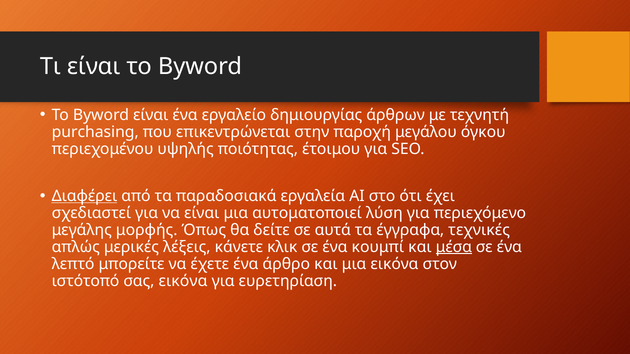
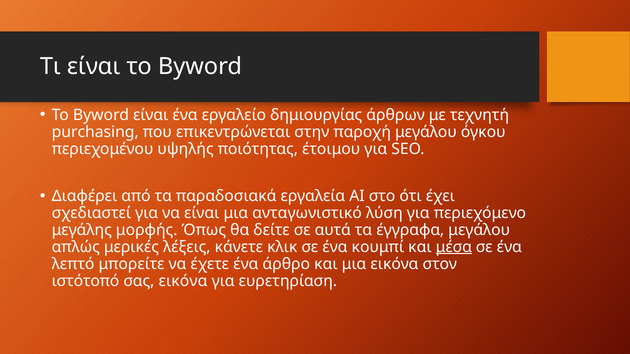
Διαφέρει underline: present -> none
αυτοματοποιεί: αυτοματοποιεί -> ανταγωνιστικό
έγγραφα τεχνικές: τεχνικές -> μεγάλου
